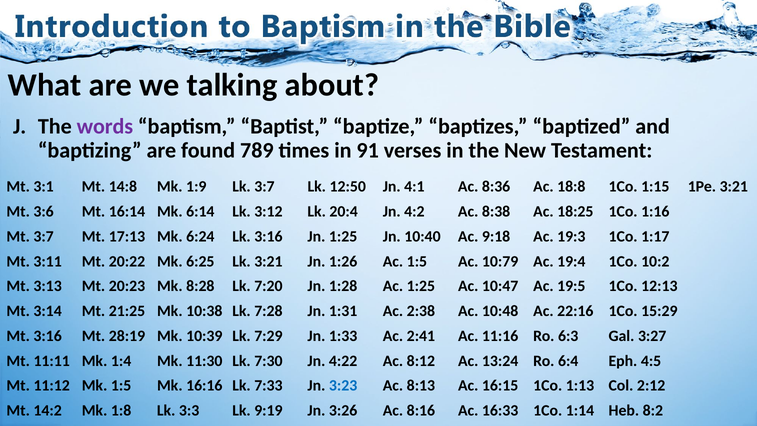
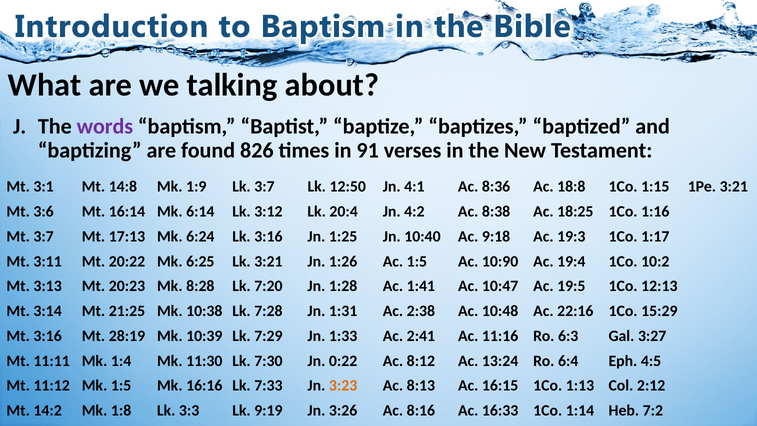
789: 789 -> 826
10:79: 10:79 -> 10:90
Ac 1:25: 1:25 -> 1:41
4:22: 4:22 -> 0:22
3:23 colour: blue -> orange
8:2: 8:2 -> 7:2
